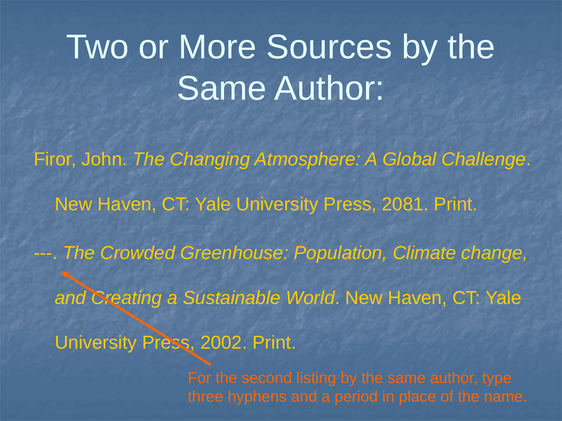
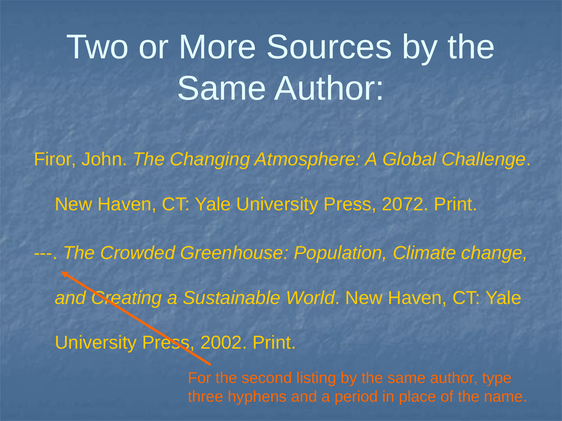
2081: 2081 -> 2072
